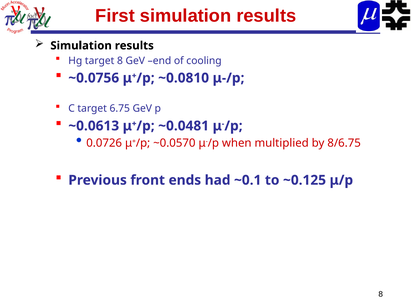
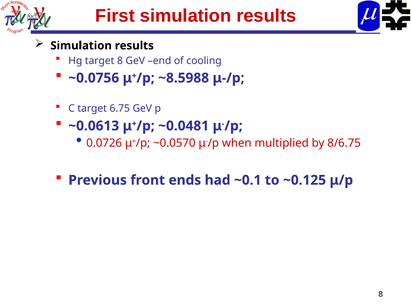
~0.0810: ~0.0810 -> ~8.5988
